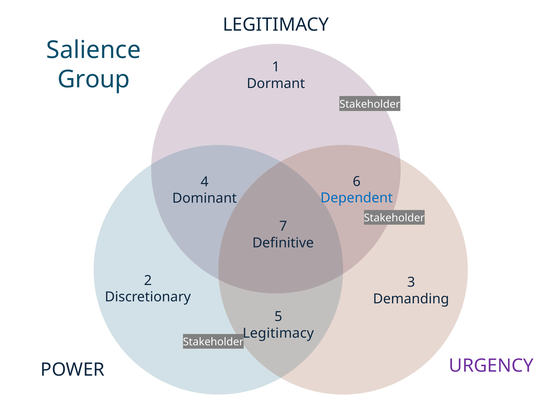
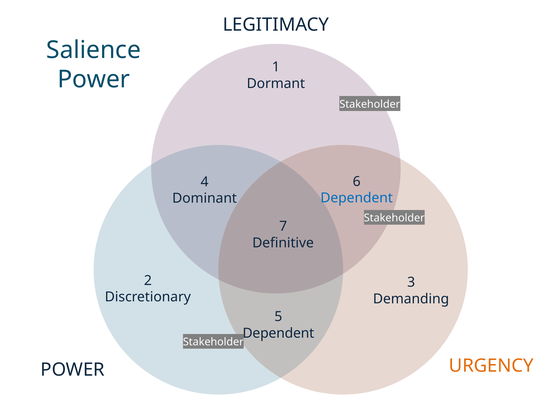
Group at (94, 79): Group -> Power
Legitimacy at (278, 333): Legitimacy -> Dependent
URGENCY colour: purple -> orange
